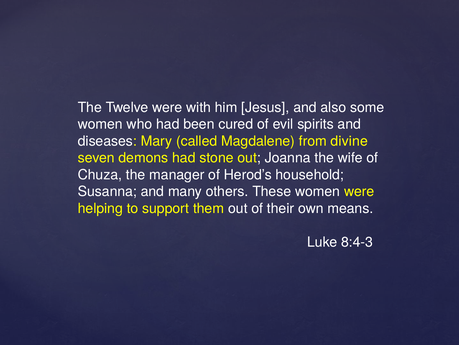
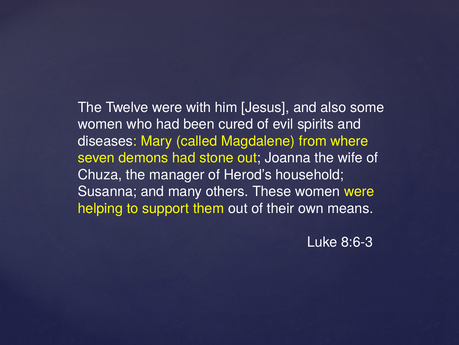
divine: divine -> where
8:4-3: 8:4-3 -> 8:6-3
